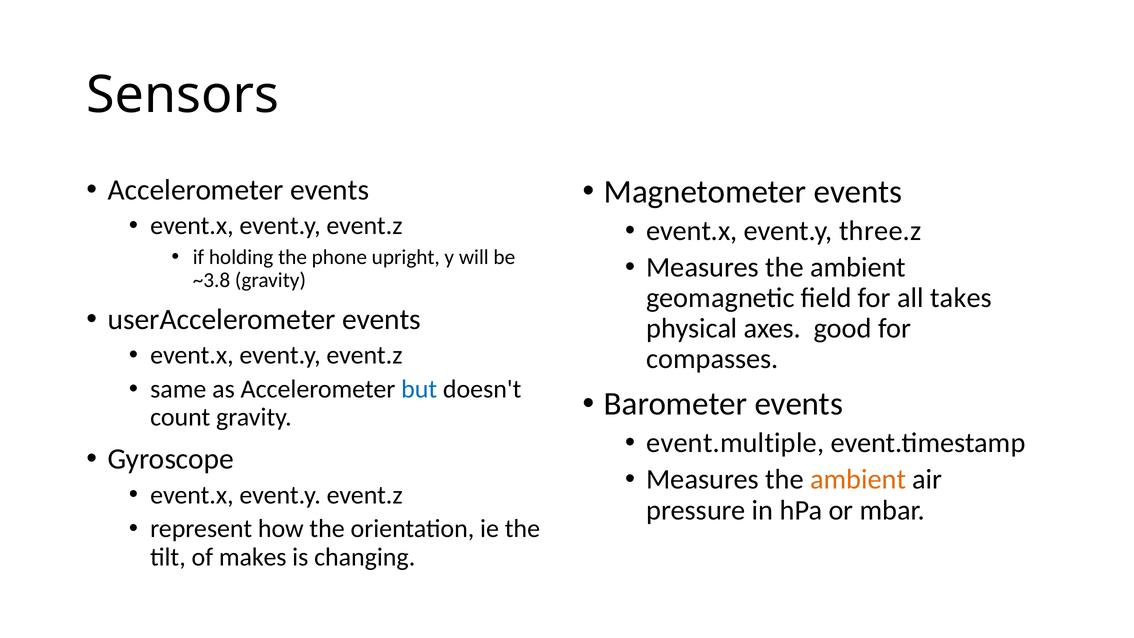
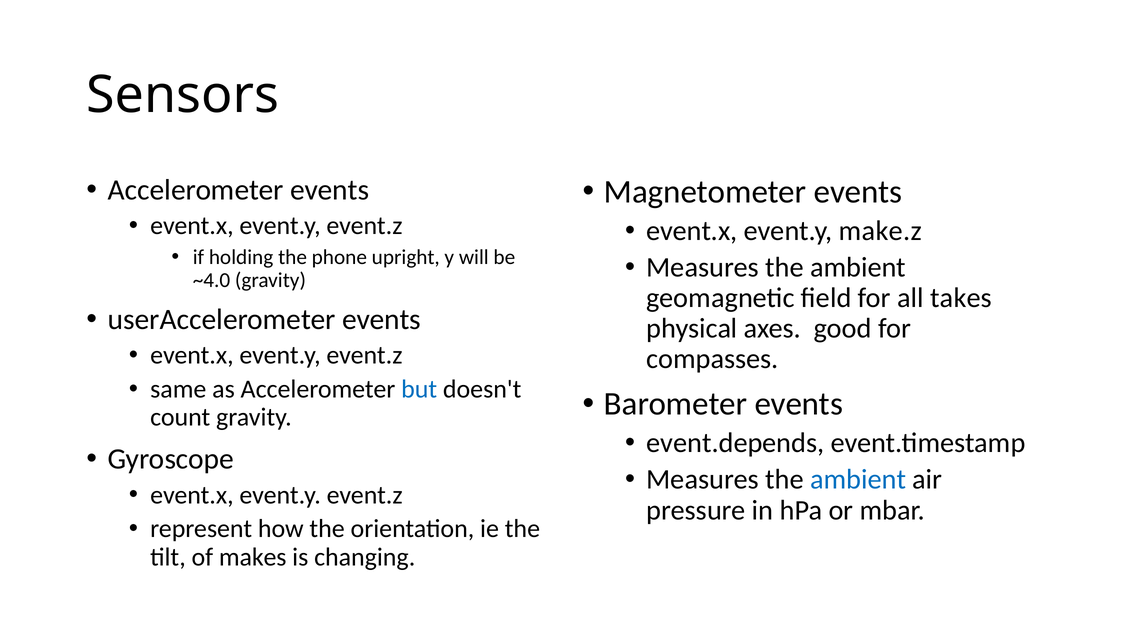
three.z: three.z -> make.z
~3.8: ~3.8 -> ~4.0
event.multiple: event.multiple -> event.depends
ambient at (858, 480) colour: orange -> blue
